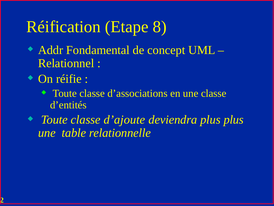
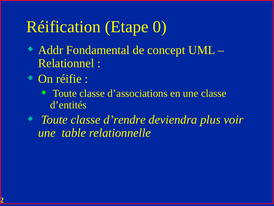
8: 8 -> 0
d’ajoute: d’ajoute -> d’rendre
plus plus: plus -> voir
